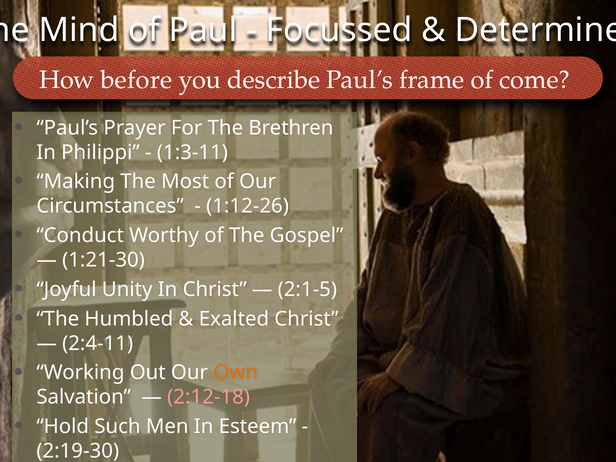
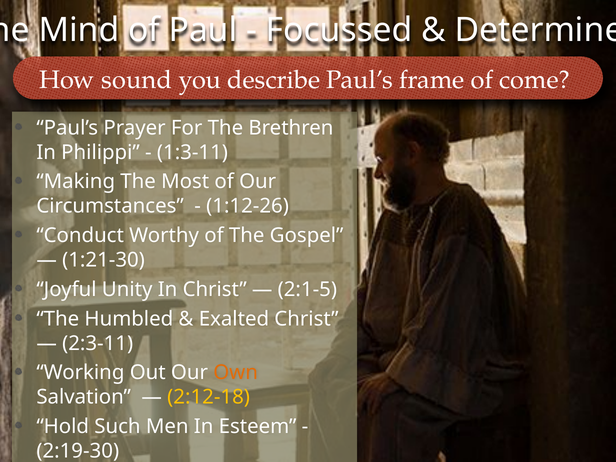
before: before -> sound
2:4-11: 2:4-11 -> 2:3-11
2:12-18 colour: pink -> yellow
